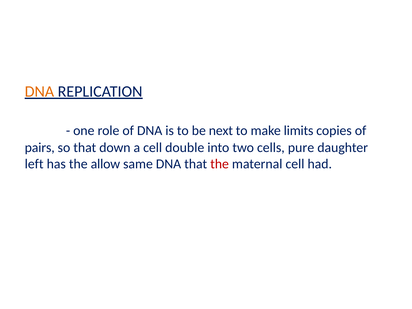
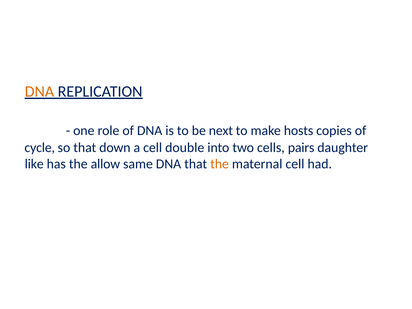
limits: limits -> hosts
pairs: pairs -> cycle
pure: pure -> pairs
left: left -> like
the at (220, 164) colour: red -> orange
